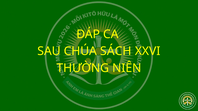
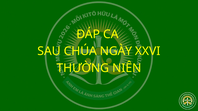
SÁCH: SÁCH -> NGÀY
